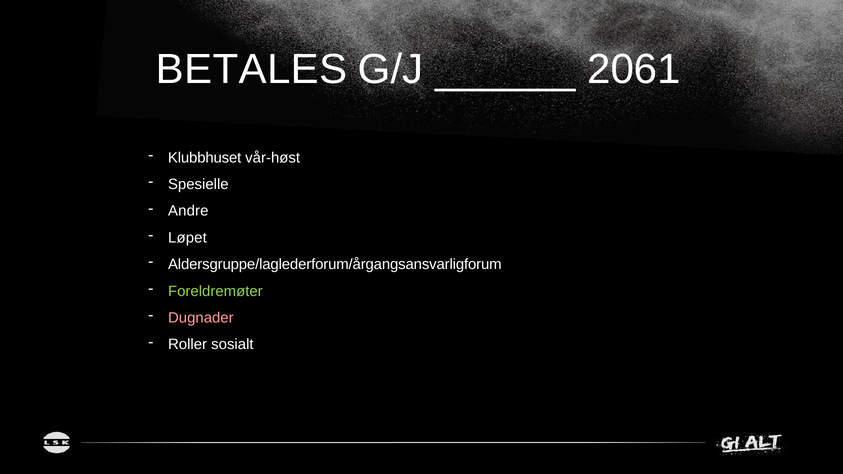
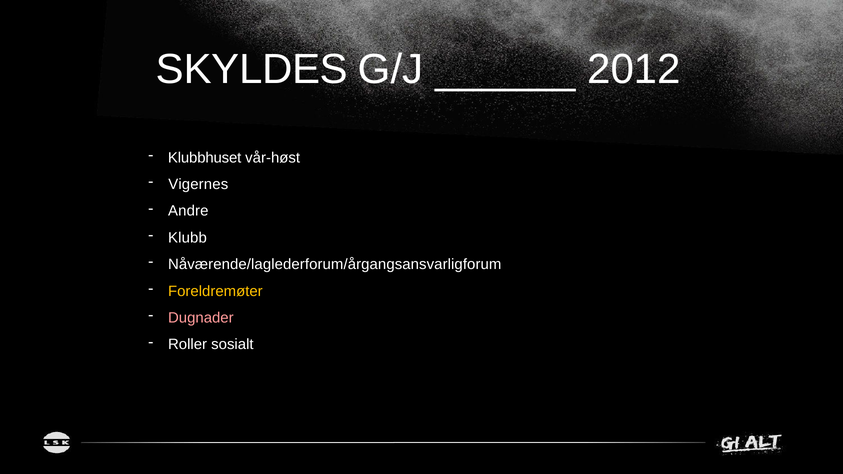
BETALES: BETALES -> SKYLDES
2061: 2061 -> 2012
Spesielle: Spesielle -> Vigernes
Løpet: Løpet -> Klubb
Aldersgruppe/laglederforum/årgangsansvarligforum: Aldersgruppe/laglederforum/årgangsansvarligforum -> Nåværende/laglederforum/årgangsansvarligforum
Foreldremøter colour: light green -> yellow
